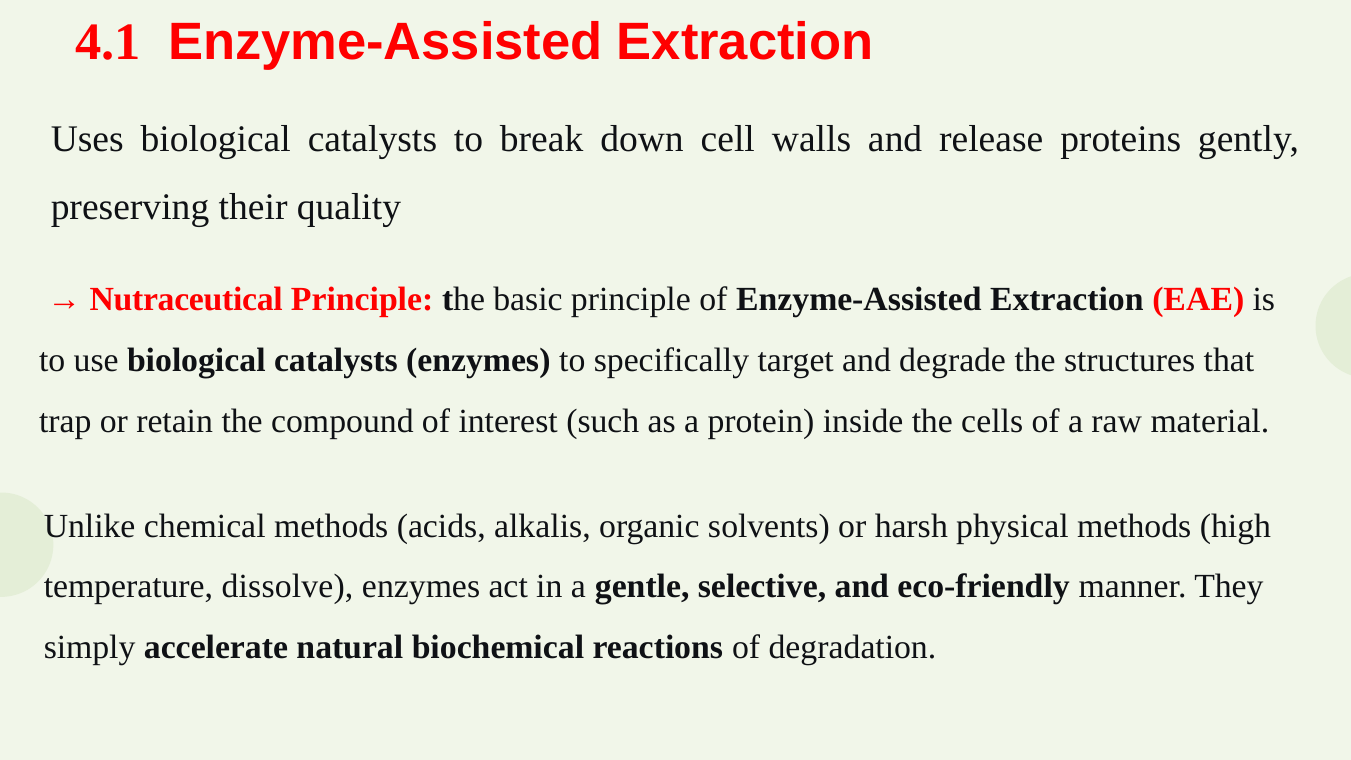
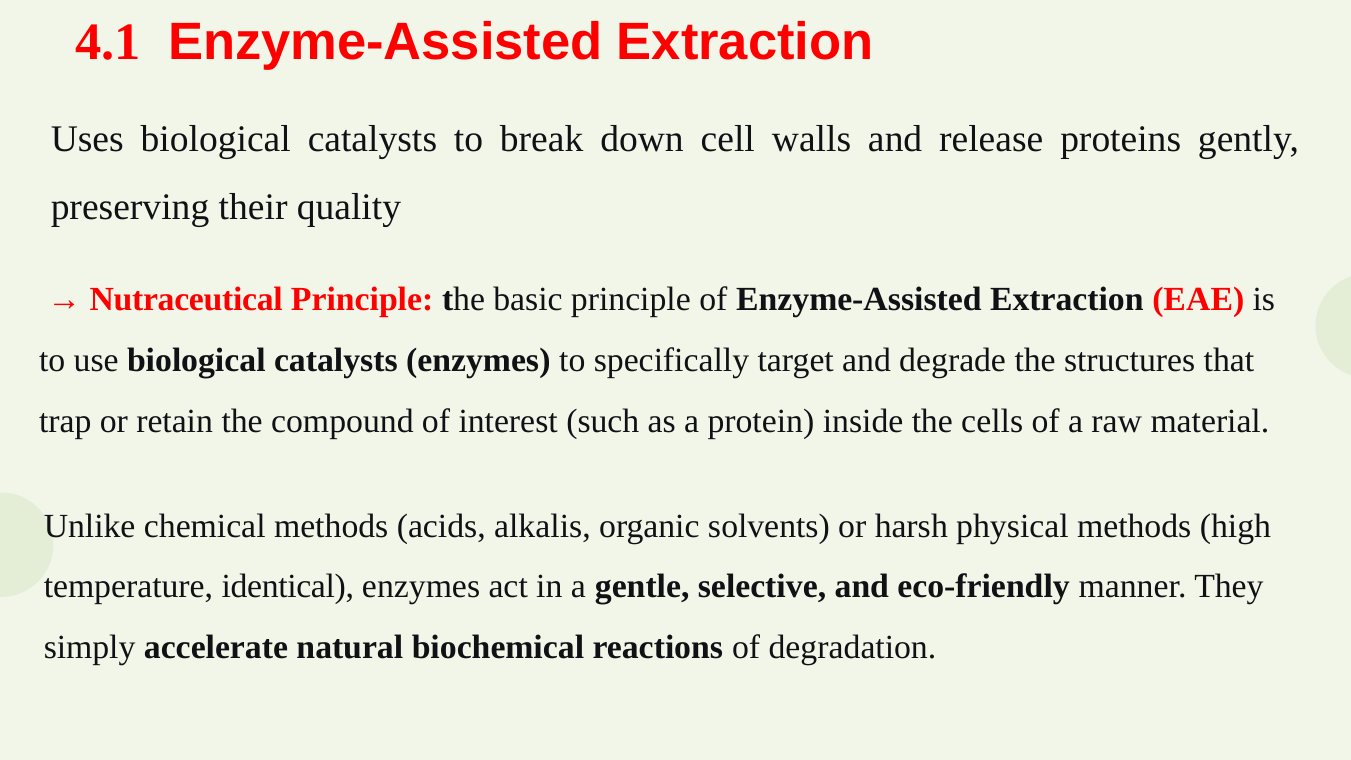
dissolve: dissolve -> identical
